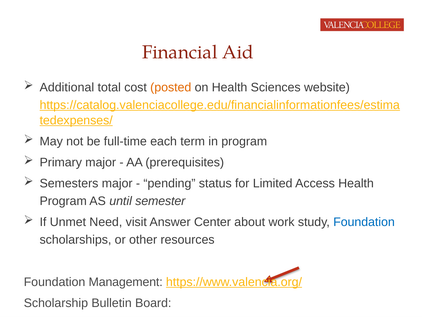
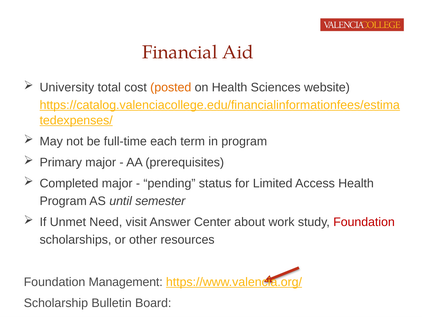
Additional: Additional -> University
Semesters: Semesters -> Completed
Foundation at (364, 222) colour: blue -> red
